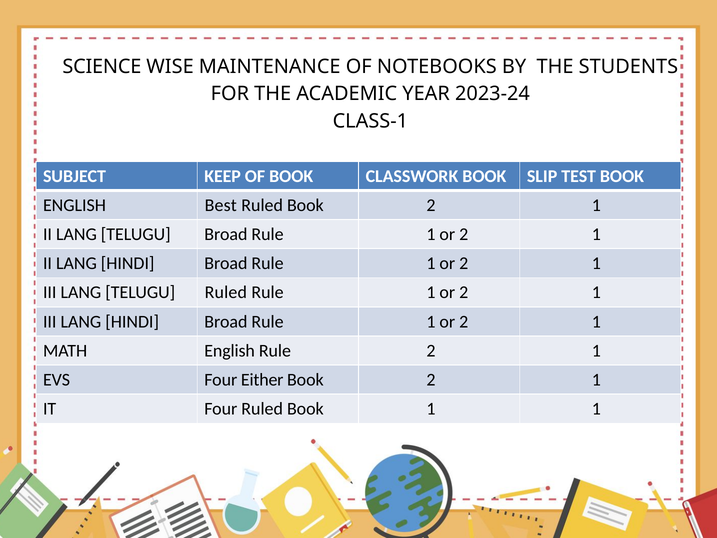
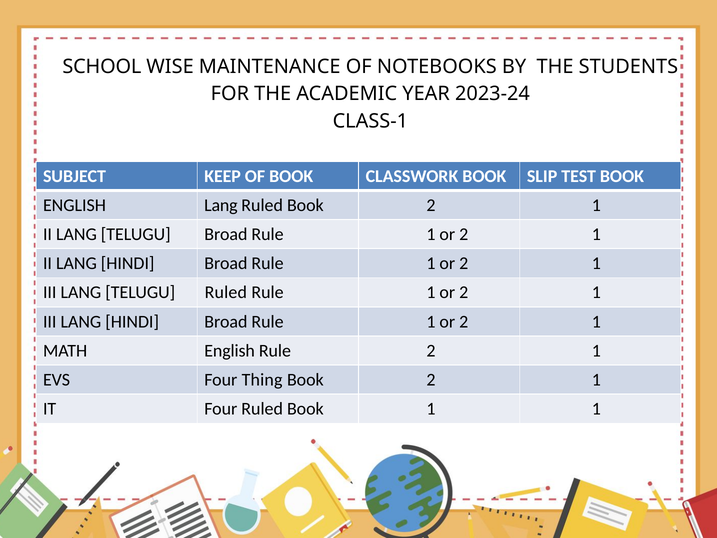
SCIENCE: SCIENCE -> SCHOOL
ENGLISH Best: Best -> Lang
Either: Either -> Thing
